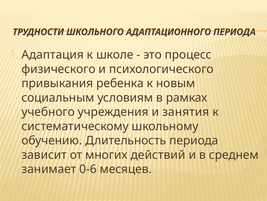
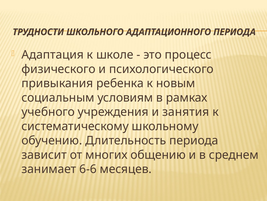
действий: действий -> общению
0-6: 0-6 -> 6-6
